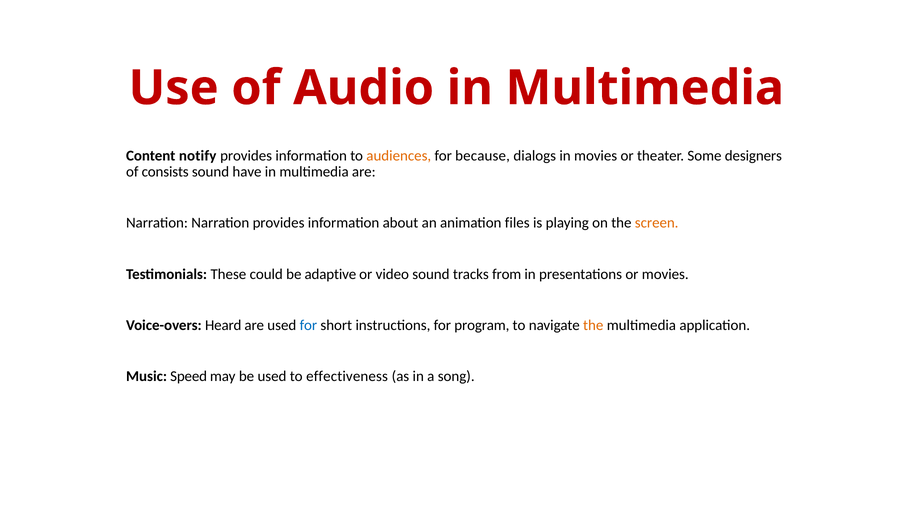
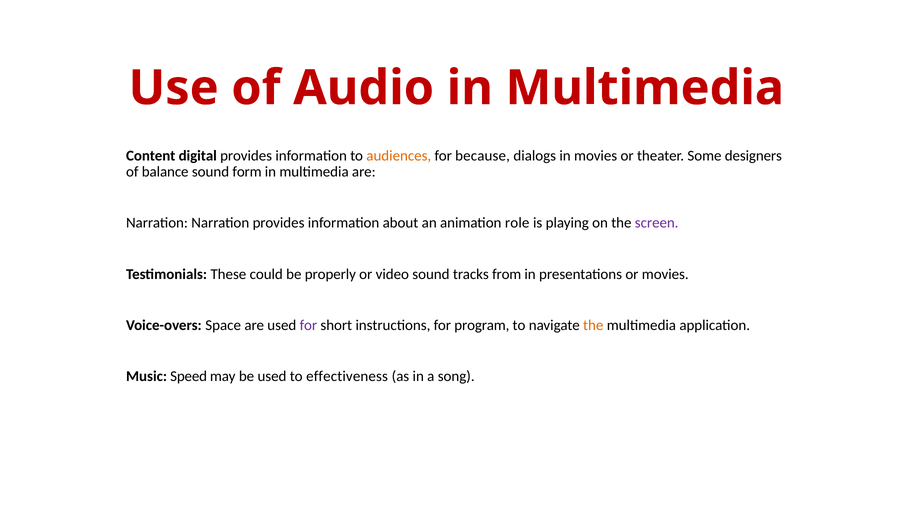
notify: notify -> digital
consists: consists -> balance
have: have -> form
files: files -> role
screen colour: orange -> purple
adaptive: adaptive -> properly
Heard: Heard -> Space
for at (308, 325) colour: blue -> purple
